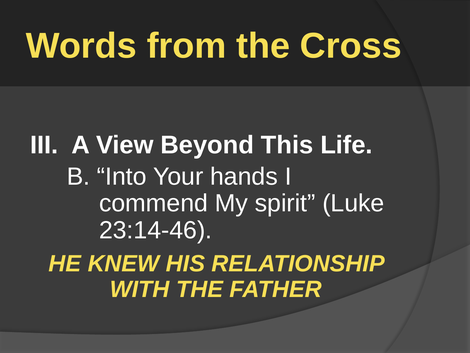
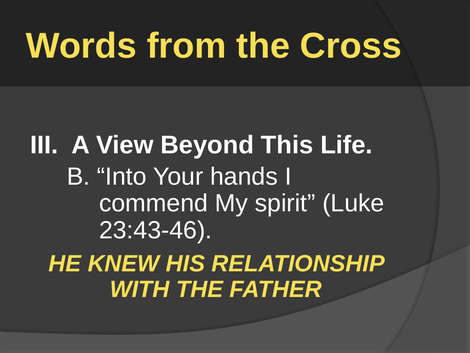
23:14-46: 23:14-46 -> 23:43-46
